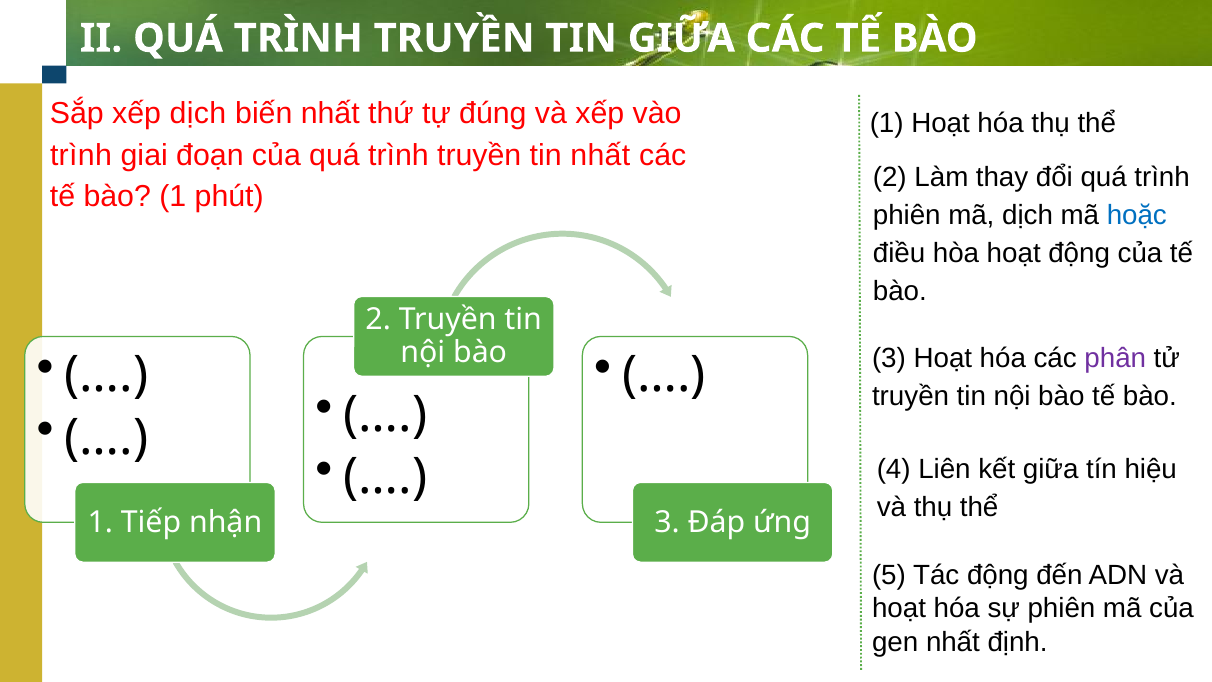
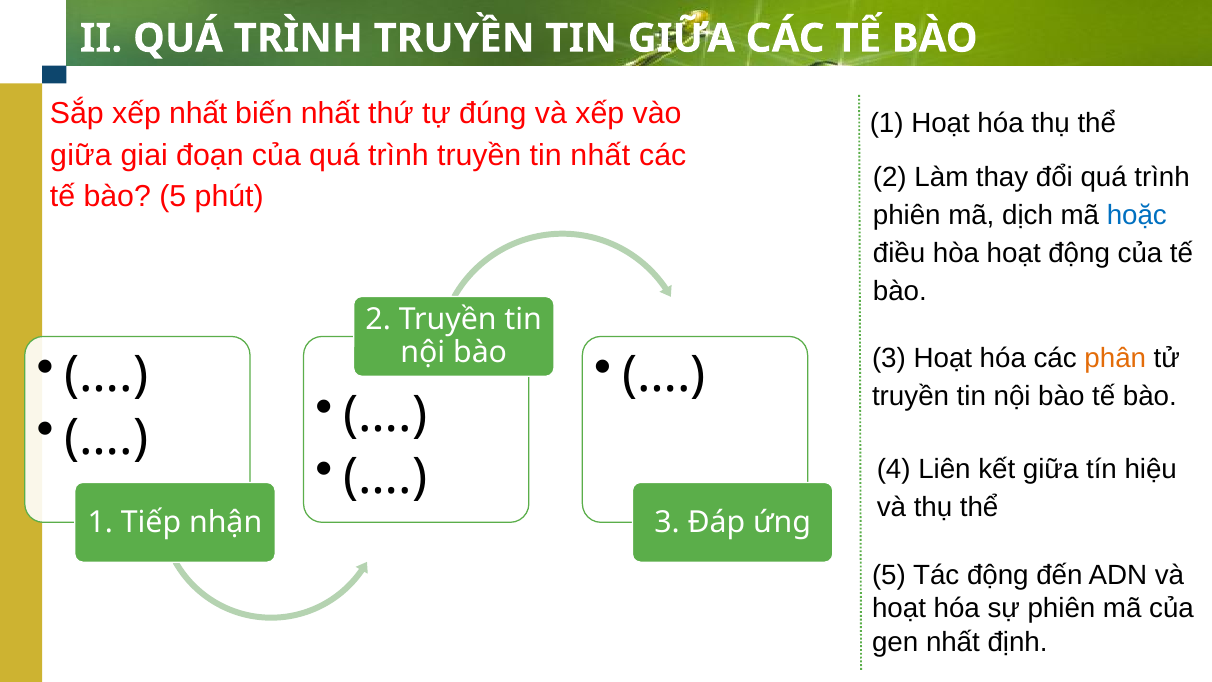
xếp dịch: dịch -> nhất
trình at (81, 155): trình -> giữa
1 at (173, 197): 1 -> 5
phân colour: purple -> orange
